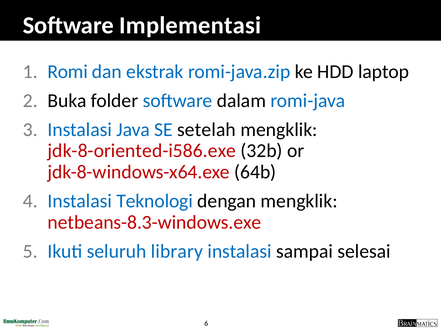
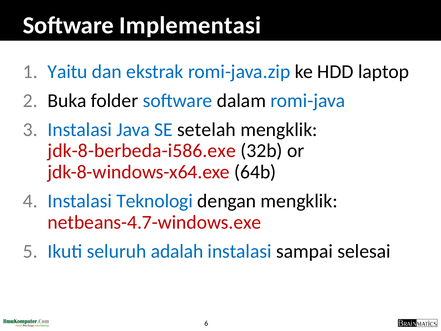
Romi: Romi -> Yaitu
jdk-8-oriented-i586.exe: jdk-8-oriented-i586.exe -> jdk-8-berbeda-i586.exe
netbeans-8.3-windows.exe: netbeans-8.3-windows.exe -> netbeans-4.7-windows.exe
library: library -> adalah
